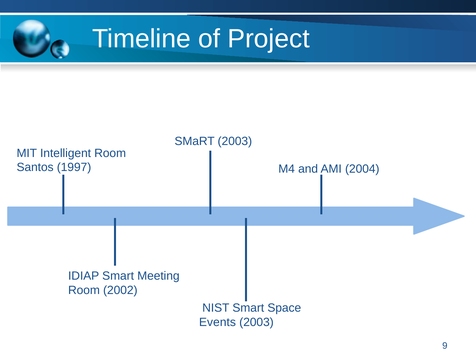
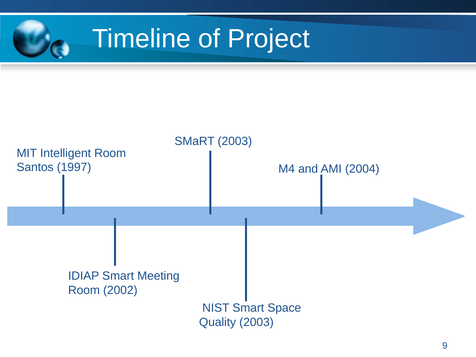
Events: Events -> Quality
